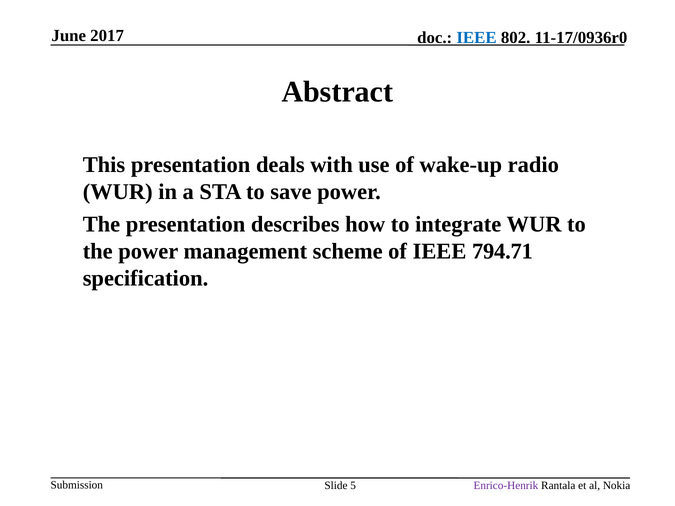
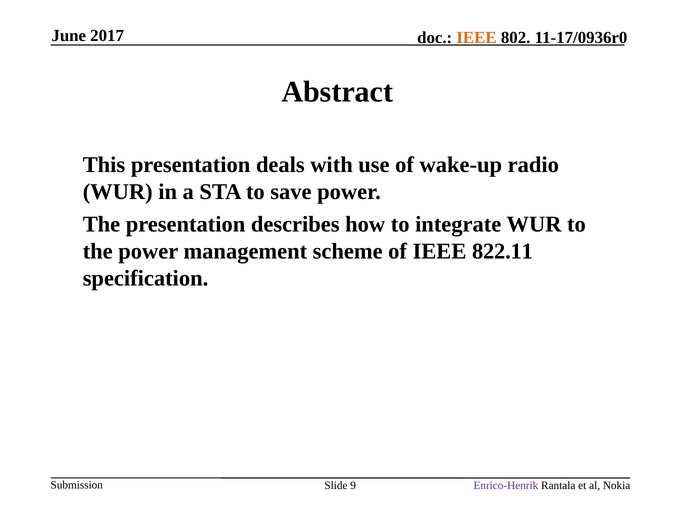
IEEE at (477, 38) colour: blue -> orange
794.71: 794.71 -> 822.11
5: 5 -> 9
